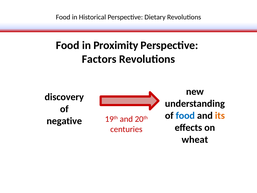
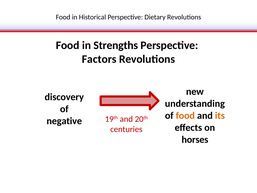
Proximity: Proximity -> Strengths
food at (185, 115) colour: blue -> orange
wheat: wheat -> horses
